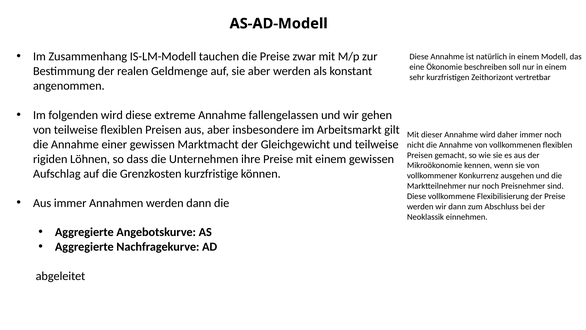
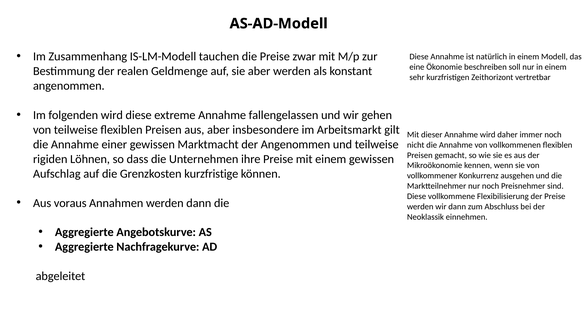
der Gleichgewicht: Gleichgewicht -> Angenommen
Aus immer: immer -> voraus
